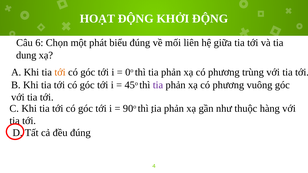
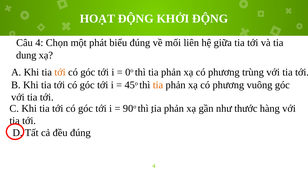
Câu 6: 6 -> 4
tia at (158, 85) colour: purple -> orange
thuộc: thuộc -> thước
